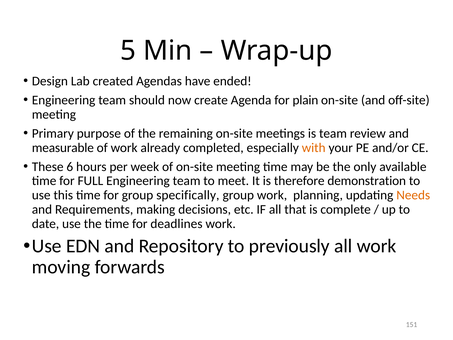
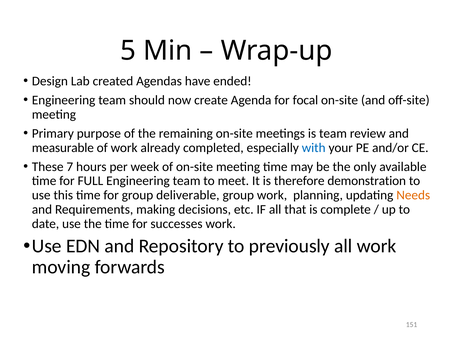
plain: plain -> focal
with colour: orange -> blue
6: 6 -> 7
specifically: specifically -> deliverable
deadlines: deadlines -> successes
